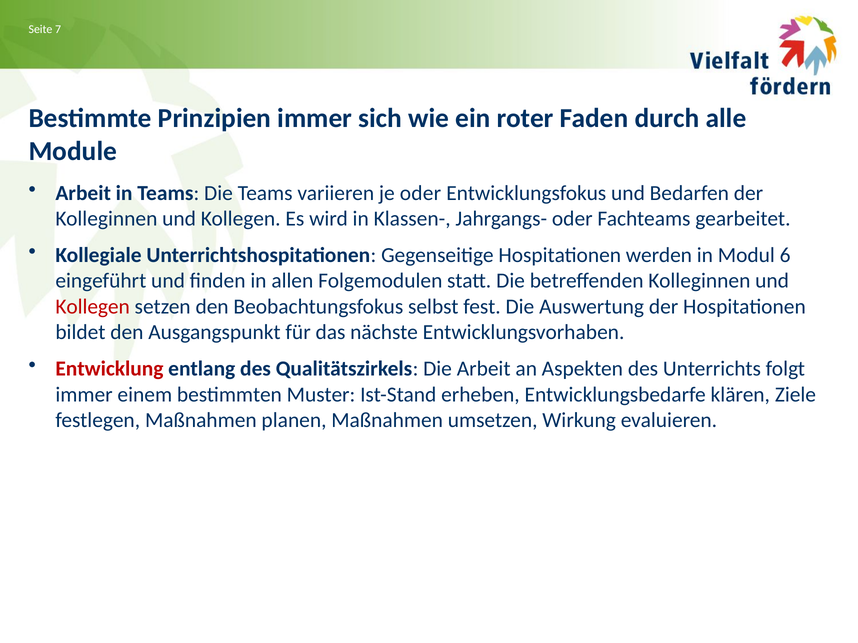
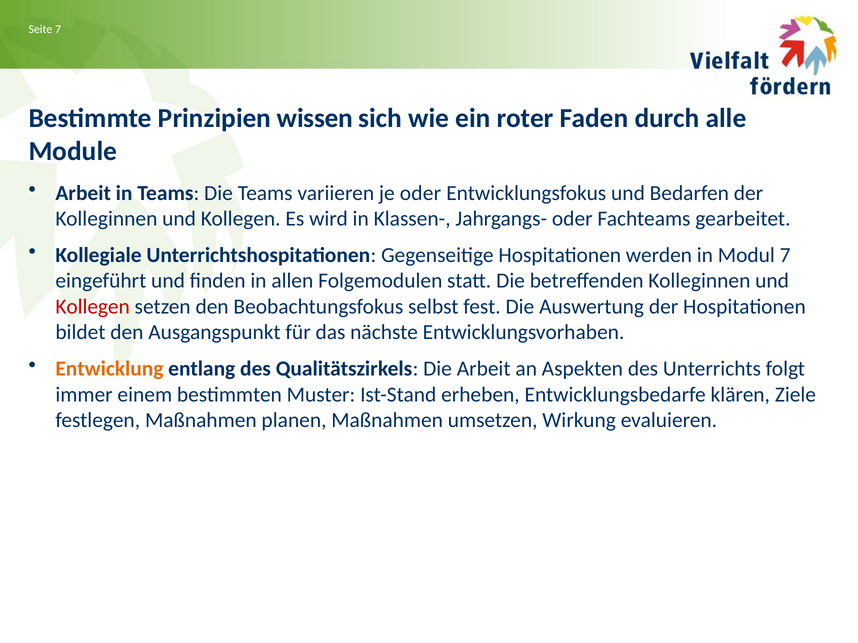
Prinzipien immer: immer -> wissen
Modul 6: 6 -> 7
Entwicklung colour: red -> orange
